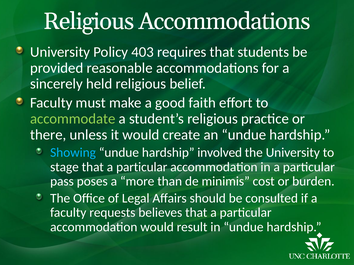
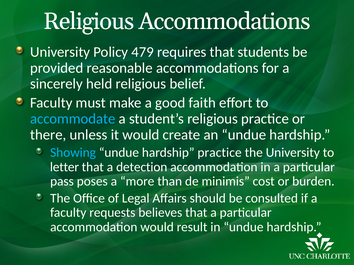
403: 403 -> 479
accommodate colour: light green -> light blue
hardship involved: involved -> practice
stage: stage -> letter
particular at (142, 167): particular -> detection
